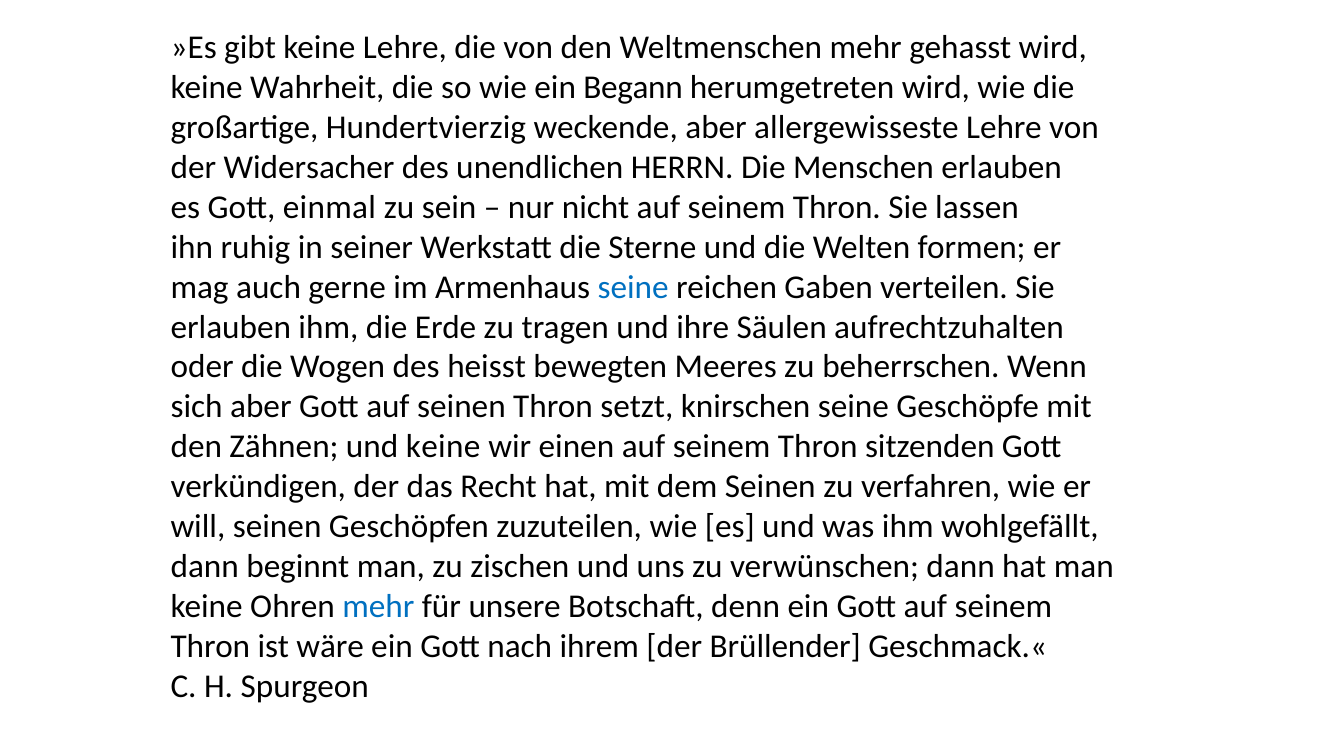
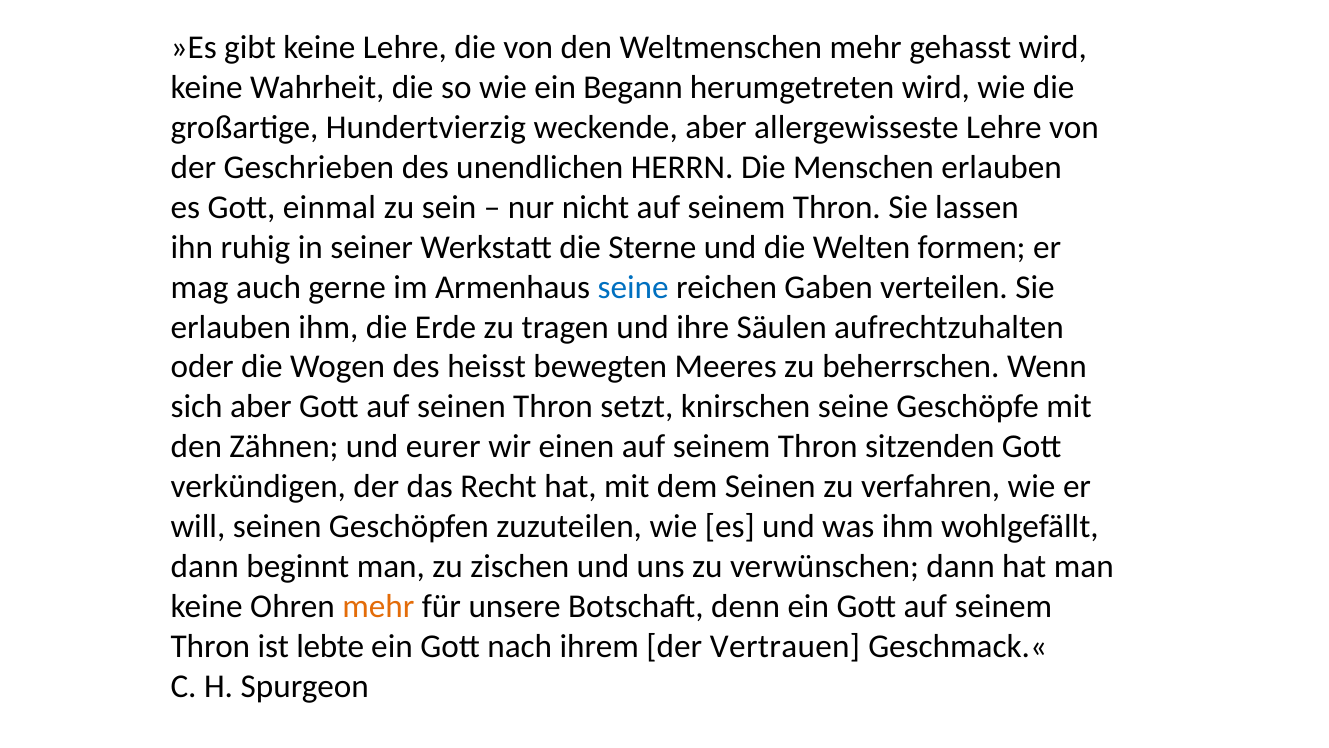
Widersacher: Widersacher -> Geschrieben
und keine: keine -> eurer
mehr at (378, 606) colour: blue -> orange
wäre: wäre -> lebte
Brüllender: Brüllender -> Vertrauen
